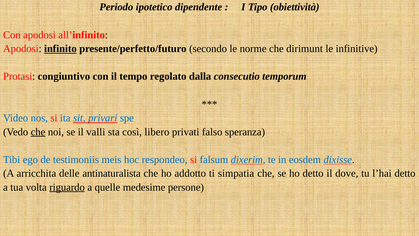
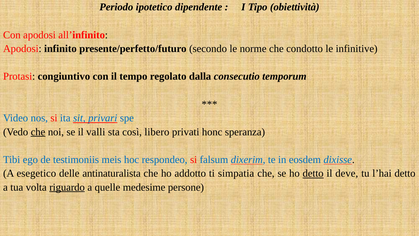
infinito underline: present -> none
dirimunt: dirimunt -> condotto
falso: falso -> honc
arricchita: arricchita -> esegetico
detto at (313, 173) underline: none -> present
dove: dove -> deve
